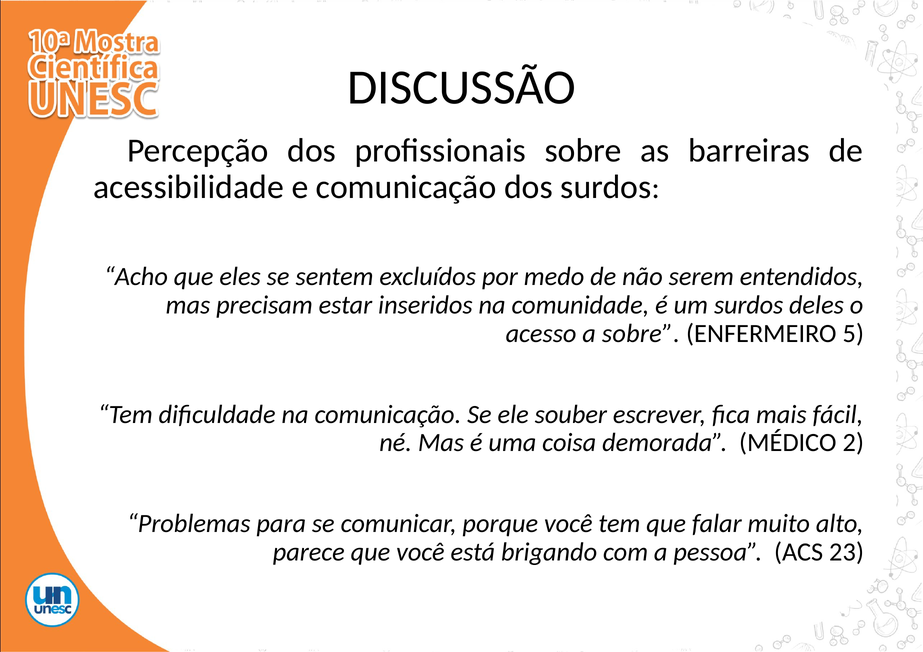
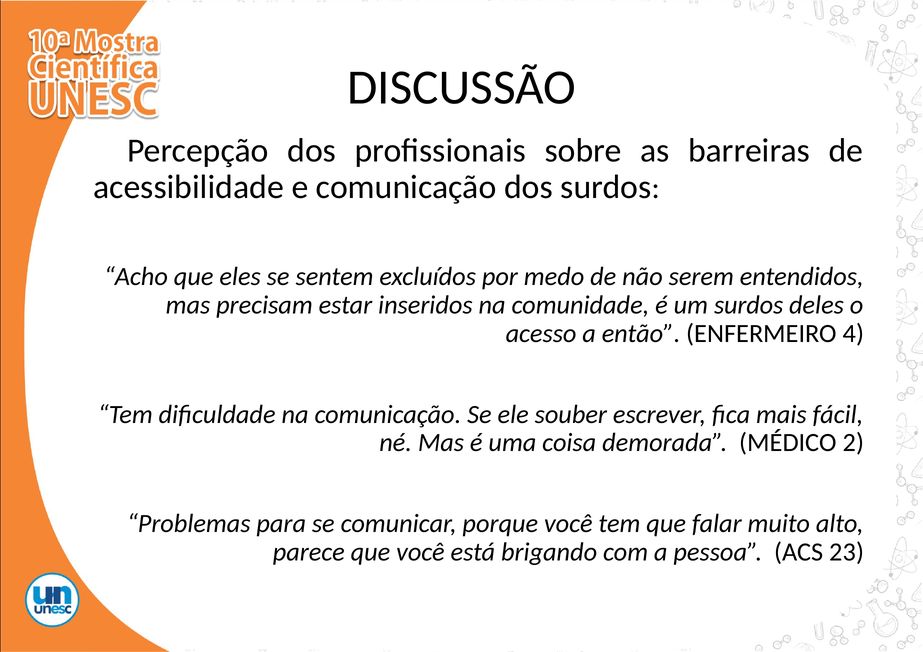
a sobre: sobre -> então
5: 5 -> 4
